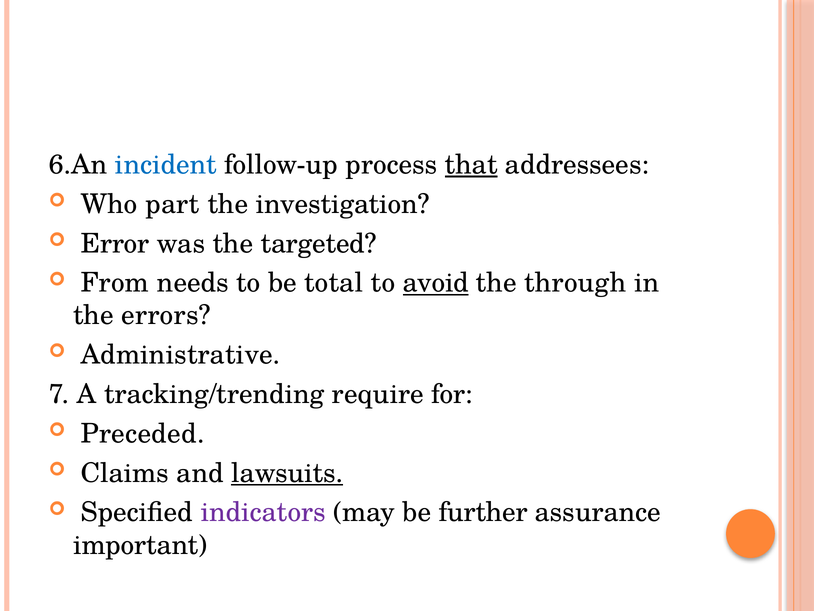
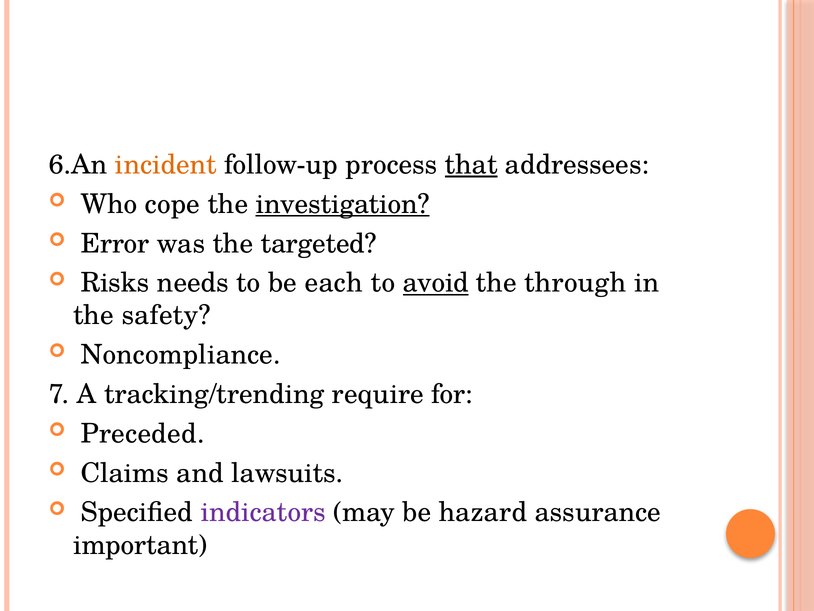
incident colour: blue -> orange
part: part -> cope
investigation underline: none -> present
From: From -> Risks
total: total -> each
errors: errors -> safety
Administrative: Administrative -> Noncompliance
lawsuits underline: present -> none
further: further -> hazard
